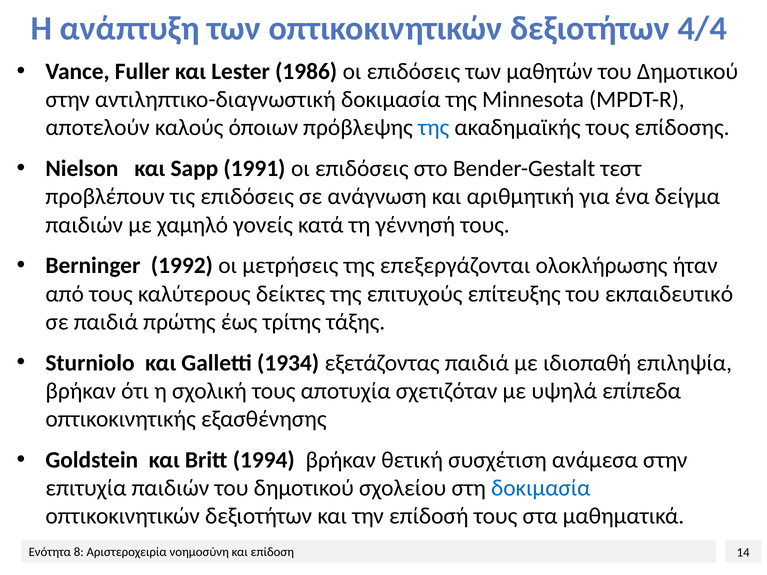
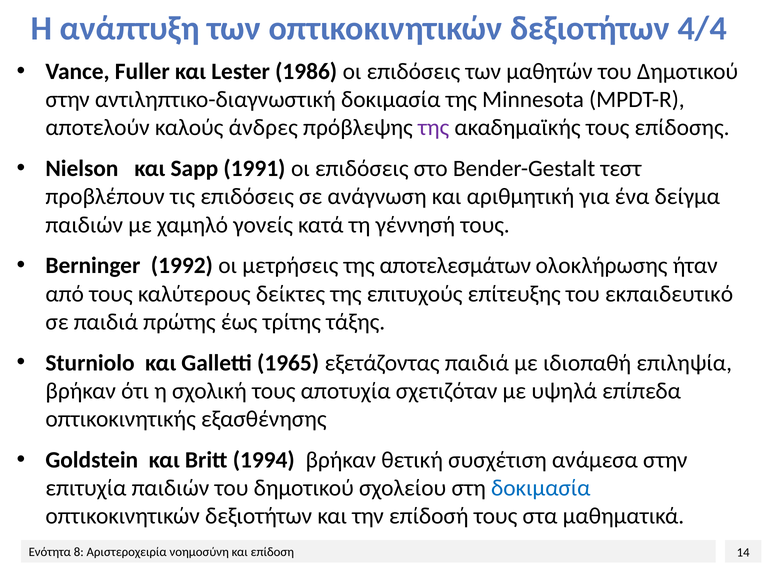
όποιων: όποιων -> άνδρες
της at (434, 128) colour: blue -> purple
επεξεργάζονται: επεξεργάζονται -> αποτελεσμάτων
1934: 1934 -> 1965
